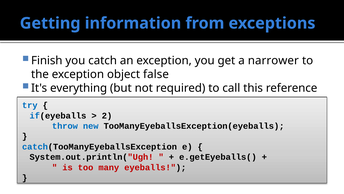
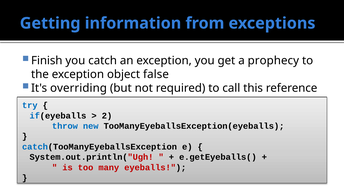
narrower: narrower -> prophecy
everything: everything -> overriding
